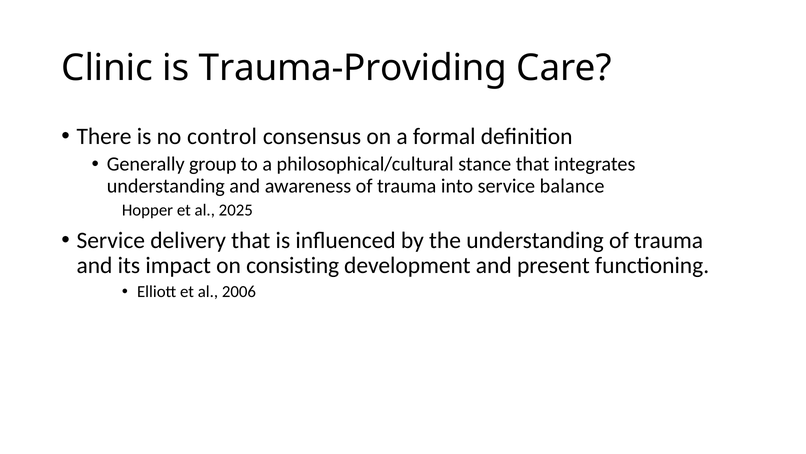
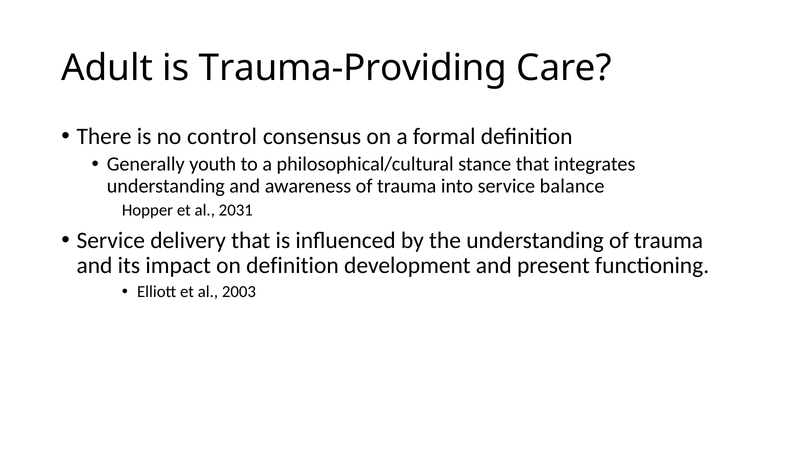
Clinic: Clinic -> Adult
group: group -> youth
2025: 2025 -> 2031
on consisting: consisting -> definition
2006: 2006 -> 2003
